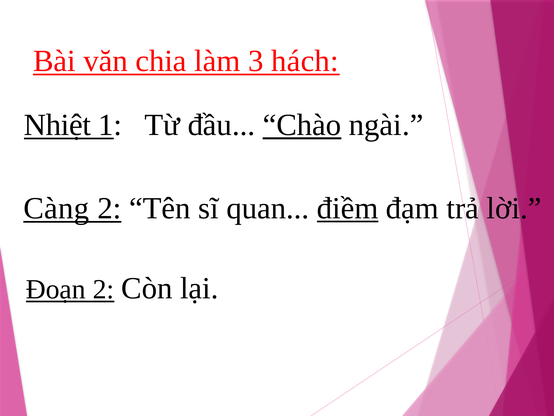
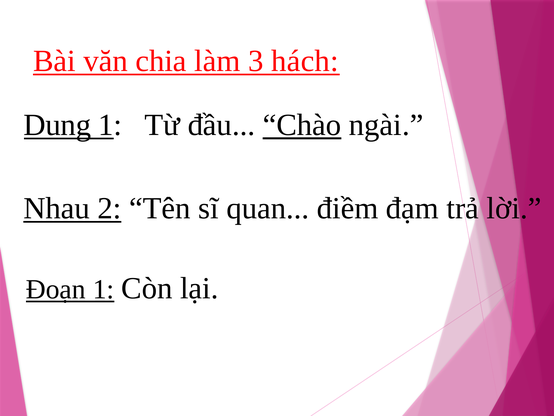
Nhiệt: Nhiệt -> Dung
Càng: Càng -> Nhau
điềm underline: present -> none
Đoạn 2: 2 -> 1
